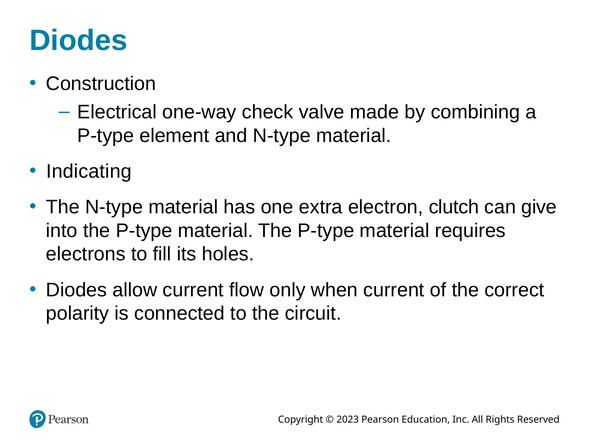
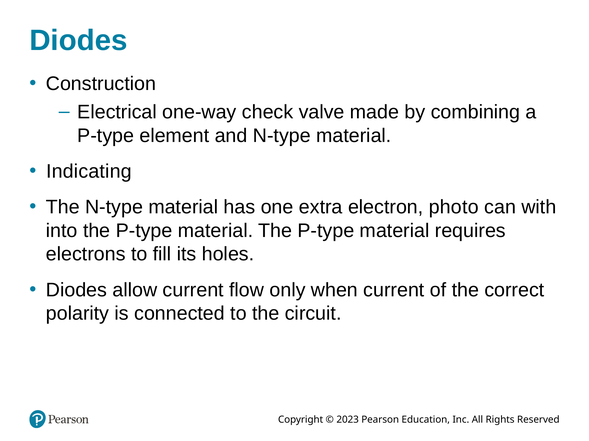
clutch: clutch -> photo
give: give -> with
